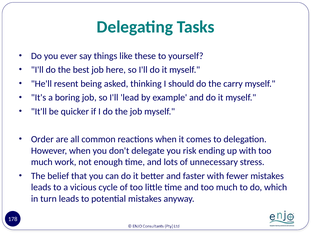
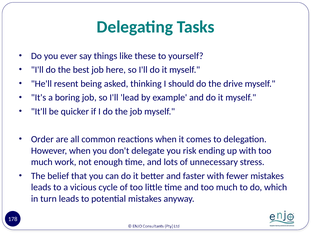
carry: carry -> drive
